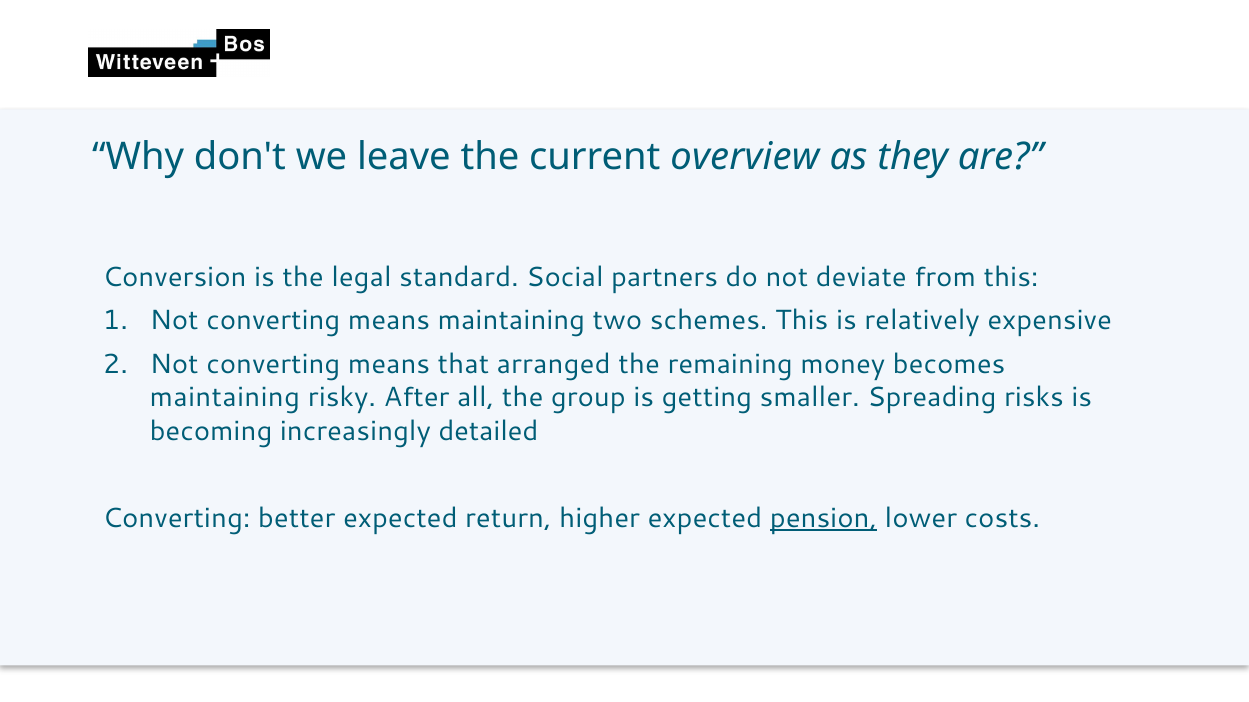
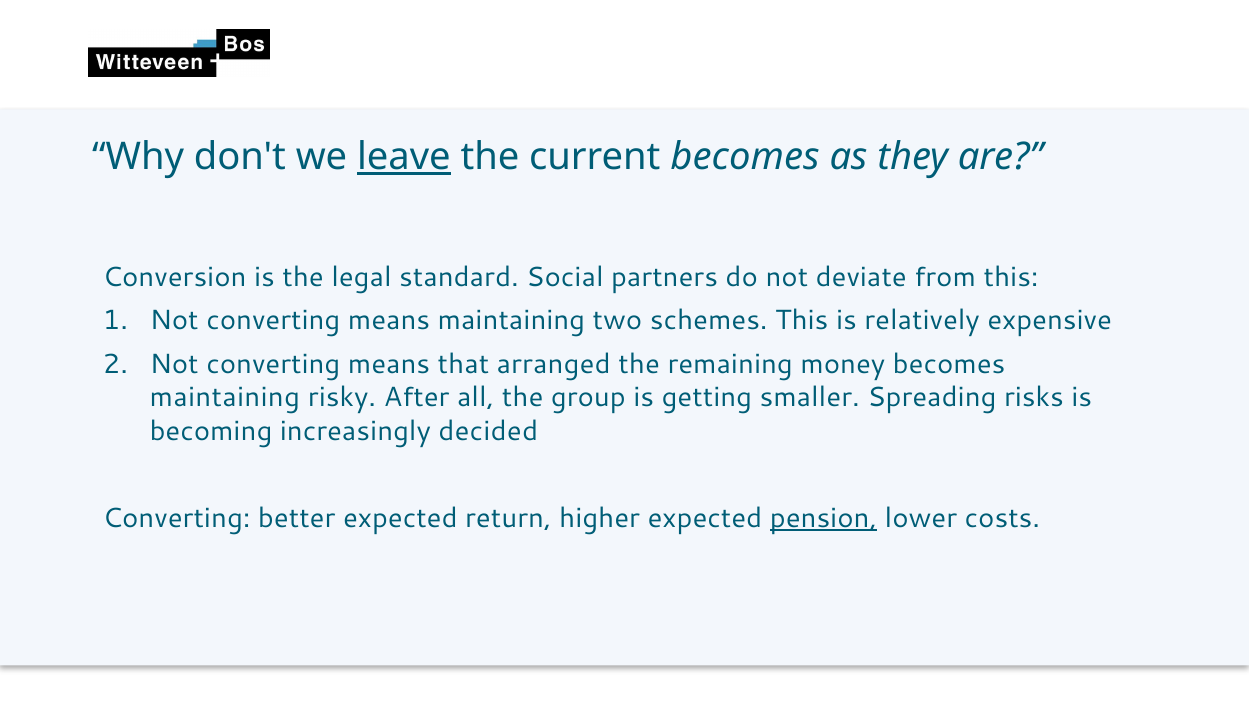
leave underline: none -> present
current overview: overview -> becomes
detailed: detailed -> decided
